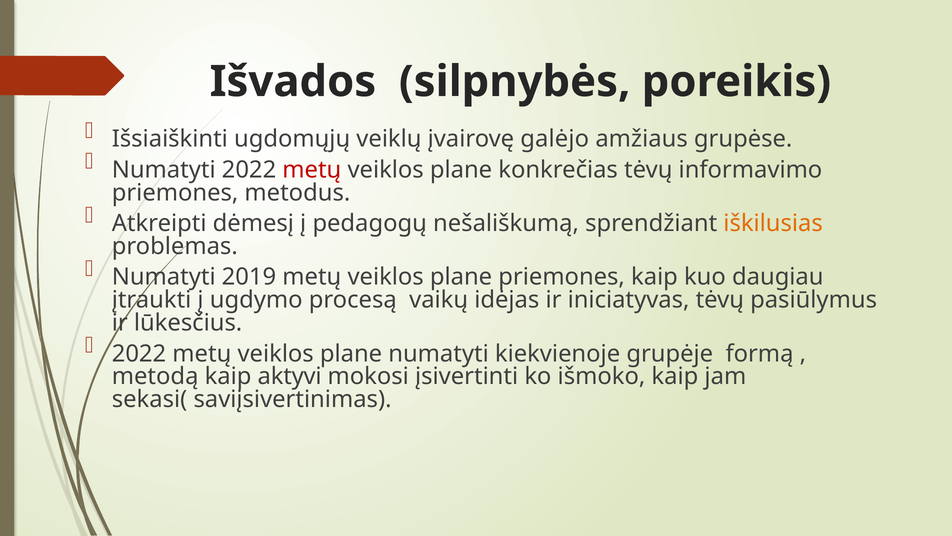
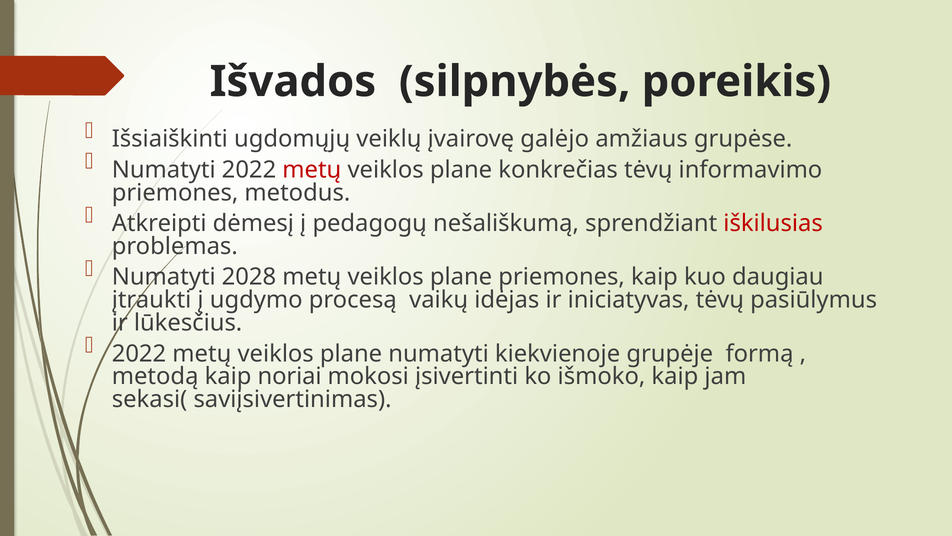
iškilusias colour: orange -> red
2019: 2019 -> 2028
aktyvi: aktyvi -> noriai
